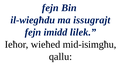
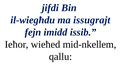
fejn at (50, 8): fejn -> jifdi
lilek: lilek -> issib
mid-isimgħu: mid-isimgħu -> mid-nkellem
